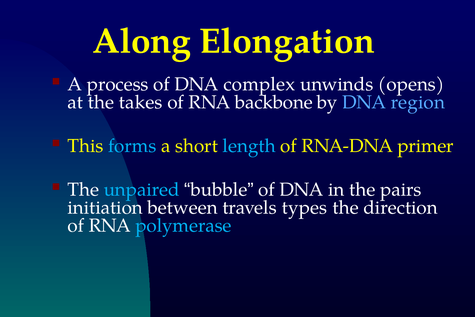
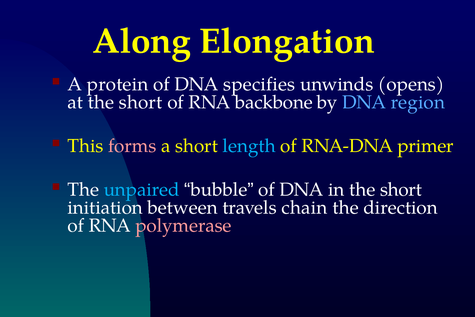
process: process -> protein
complex: complex -> specifies
at the takes: takes -> short
forms colour: light blue -> pink
in the pairs: pairs -> short
types: types -> chain
polymerase colour: light blue -> pink
